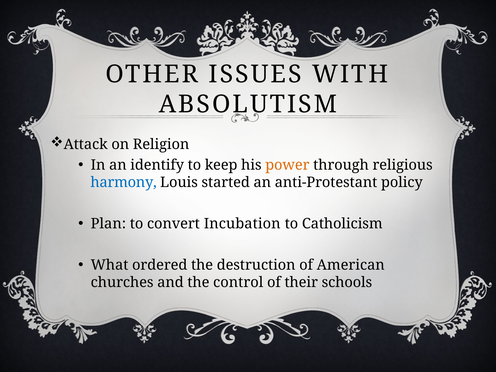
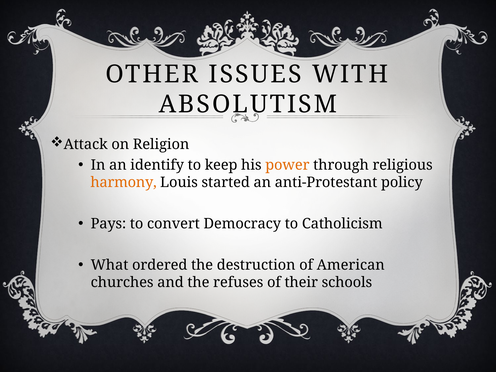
harmony colour: blue -> orange
Plan: Plan -> Pays
Incubation: Incubation -> Democracy
control: control -> refuses
